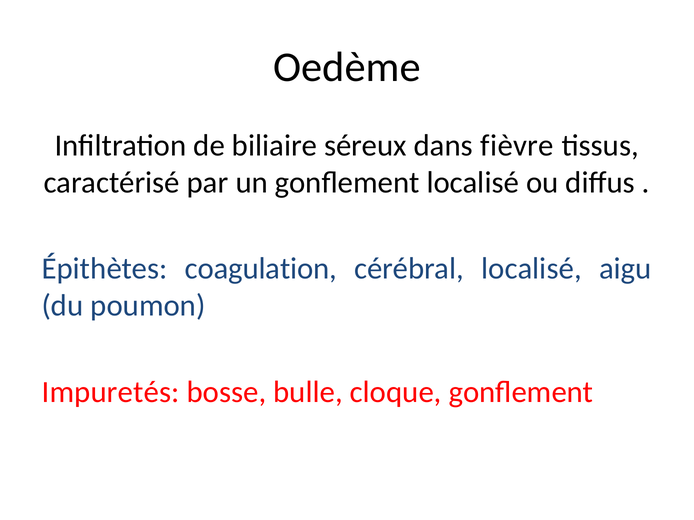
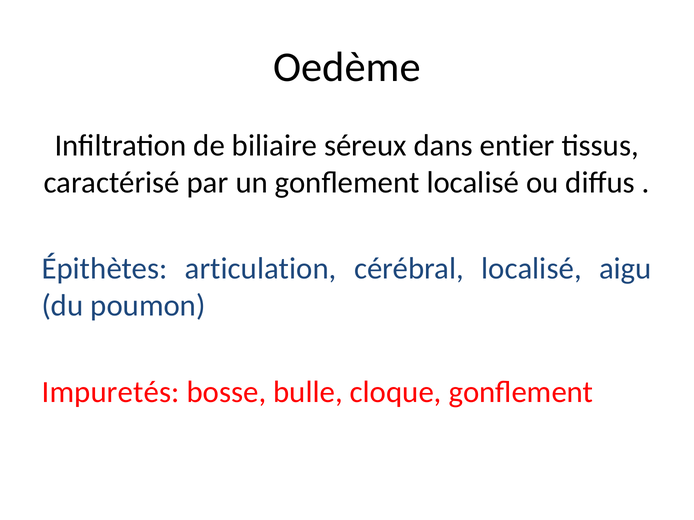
fièvre: fièvre -> entier
coagulation: coagulation -> articulation
